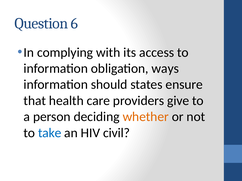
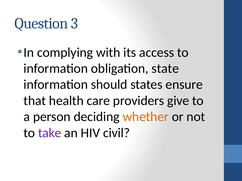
6: 6 -> 3
ways: ways -> state
take colour: blue -> purple
